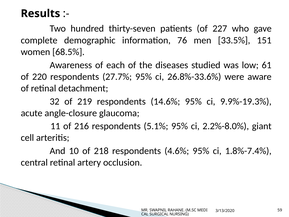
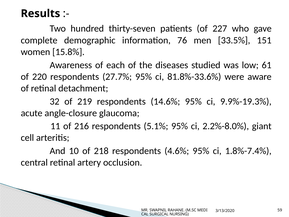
68.5%: 68.5% -> 15.8%
26.8%-33.6%: 26.8%-33.6% -> 81.8%-33.6%
